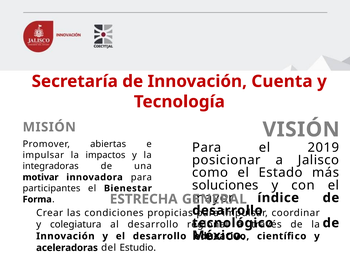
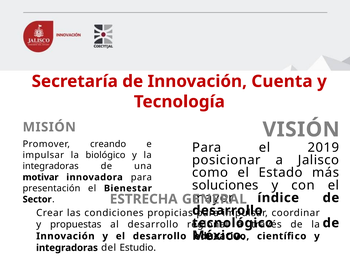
abiertas: abiertas -> creando
impactos: impactos -> biológico
participantes: participantes -> presentación
Forma: Forma -> Sector
colegiatura: colegiatura -> propuestas
aceleradoras at (67, 248): aceleradoras -> integradoras
